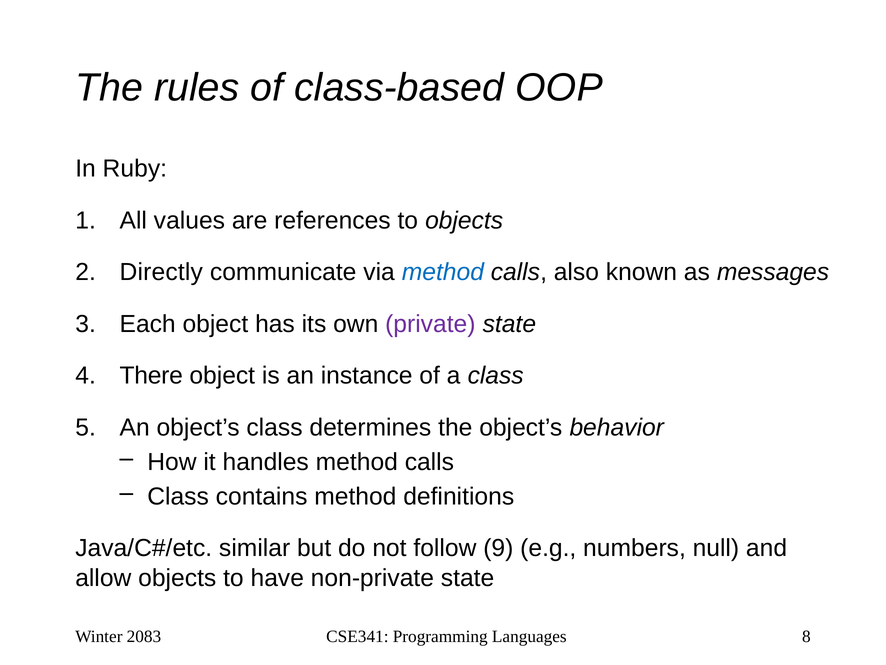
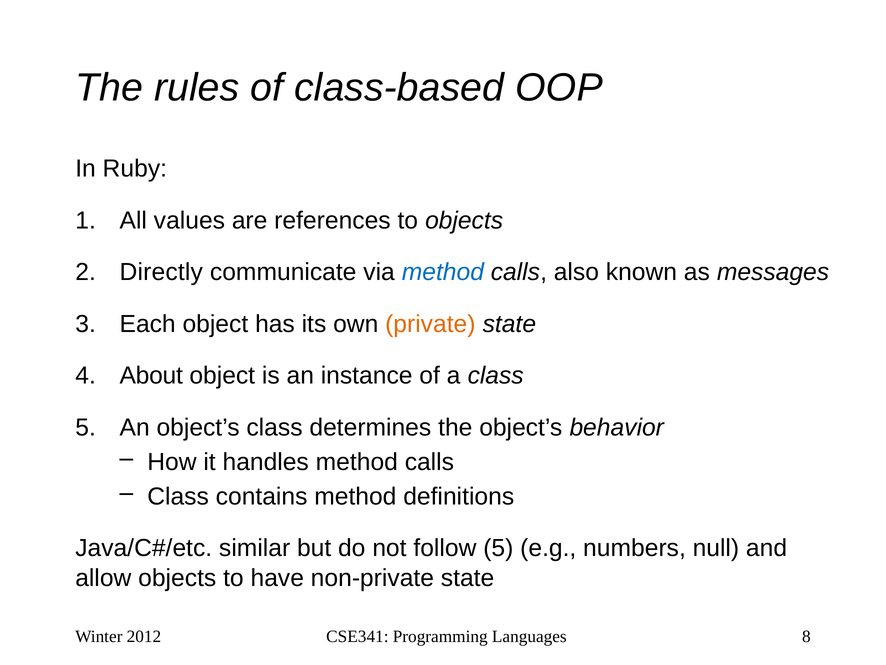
private colour: purple -> orange
There: There -> About
follow 9: 9 -> 5
2083: 2083 -> 2012
